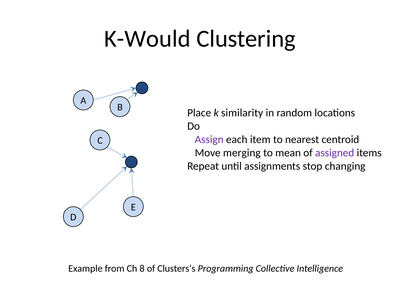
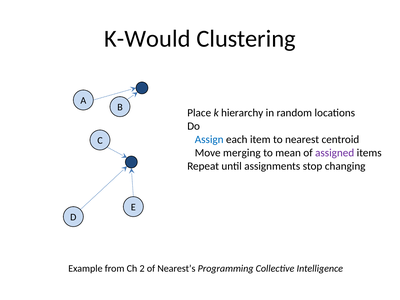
similarity: similarity -> hierarchy
Assign colour: purple -> blue
8: 8 -> 2
Clusters’s: Clusters’s -> Nearest’s
